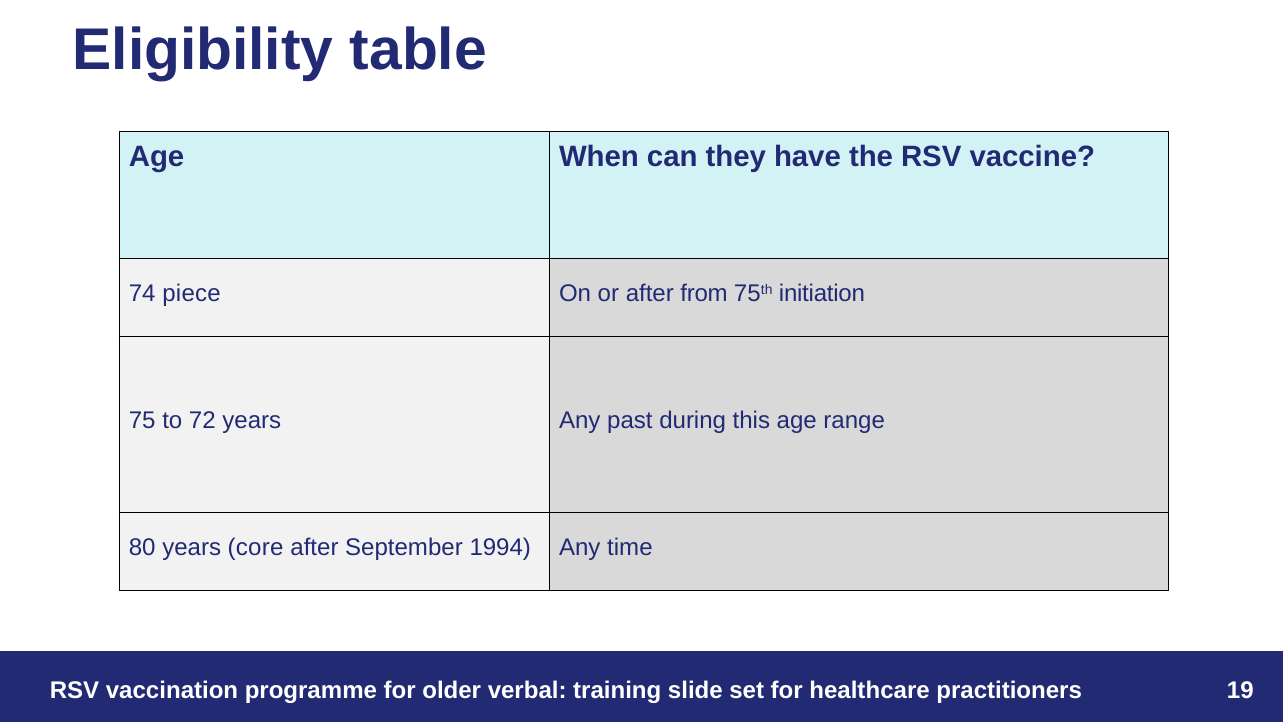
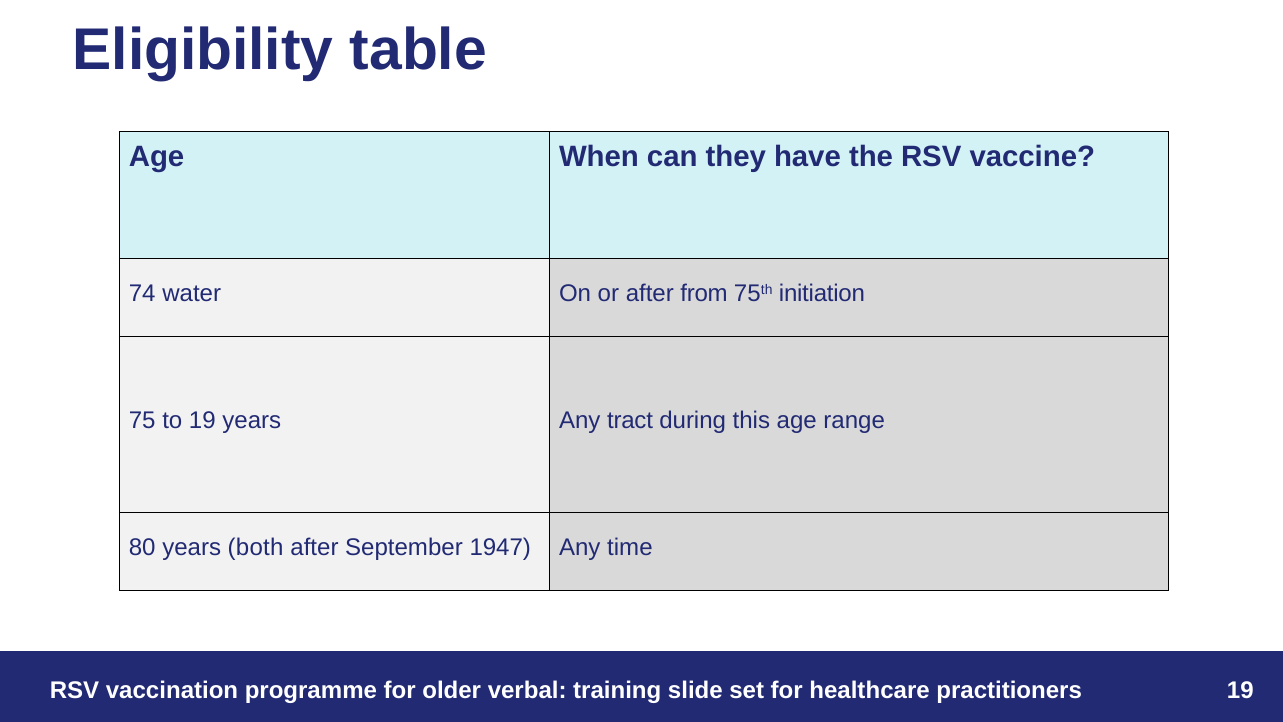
piece: piece -> water
to 72: 72 -> 19
past: past -> tract
core: core -> both
1994: 1994 -> 1947
